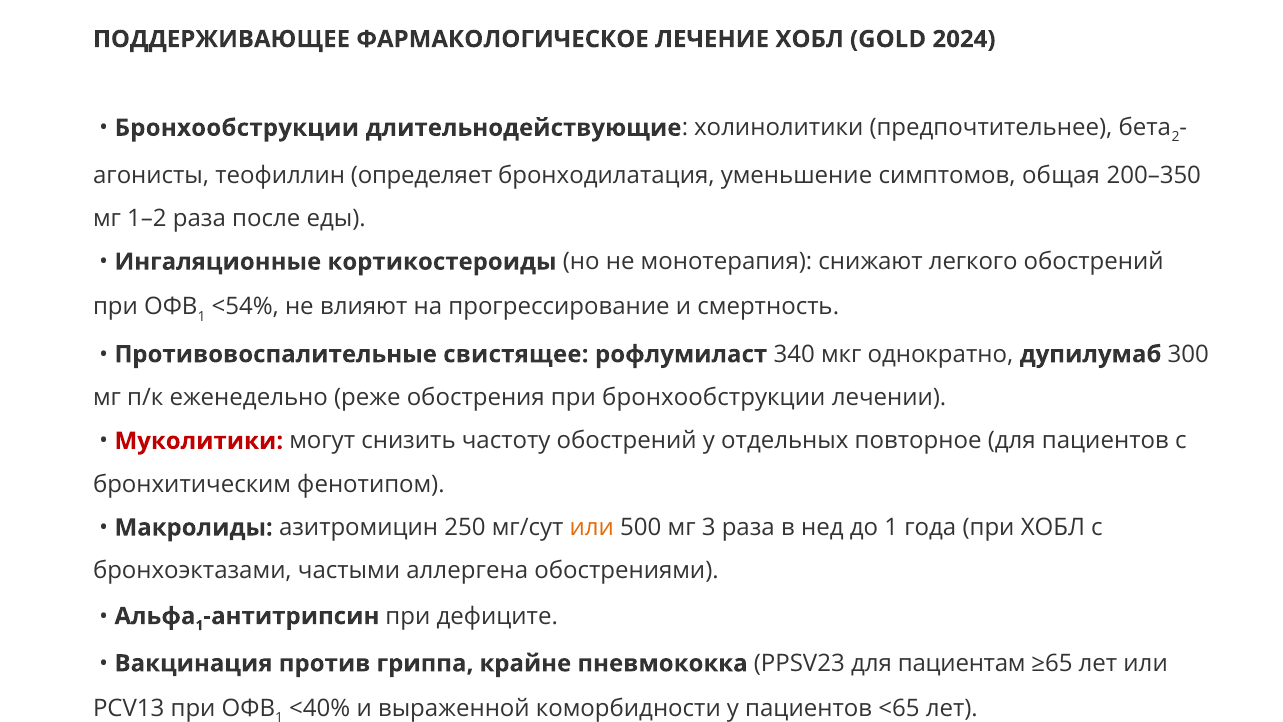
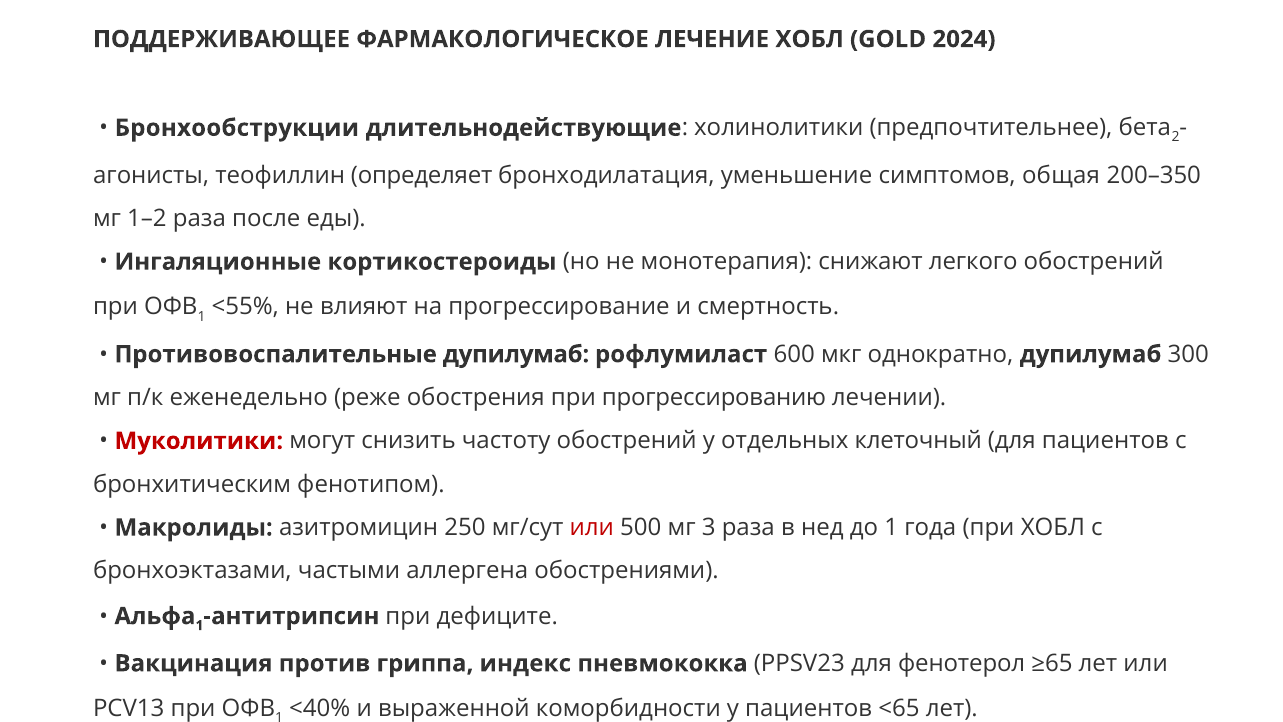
<54%: <54% -> <55%
Противовоспалительные свистящее: свистящее -> дупилумаб
340: 340 -> 600
при бронхообструкции: бронхообструкции -> прогрессированию
повторное: повторное -> клеточный
или at (592, 527) colour: orange -> red
крайне: крайне -> индекс
пациентам: пациентам -> фенотерол
